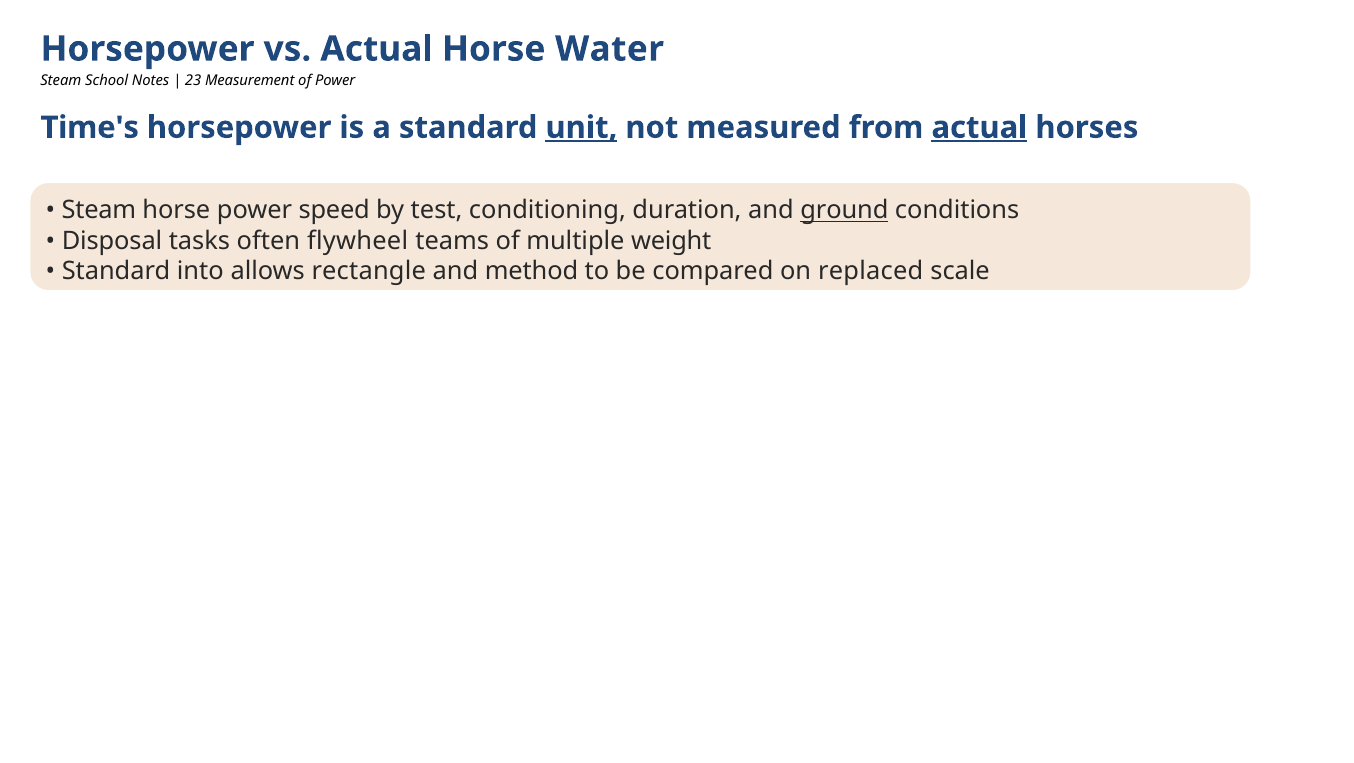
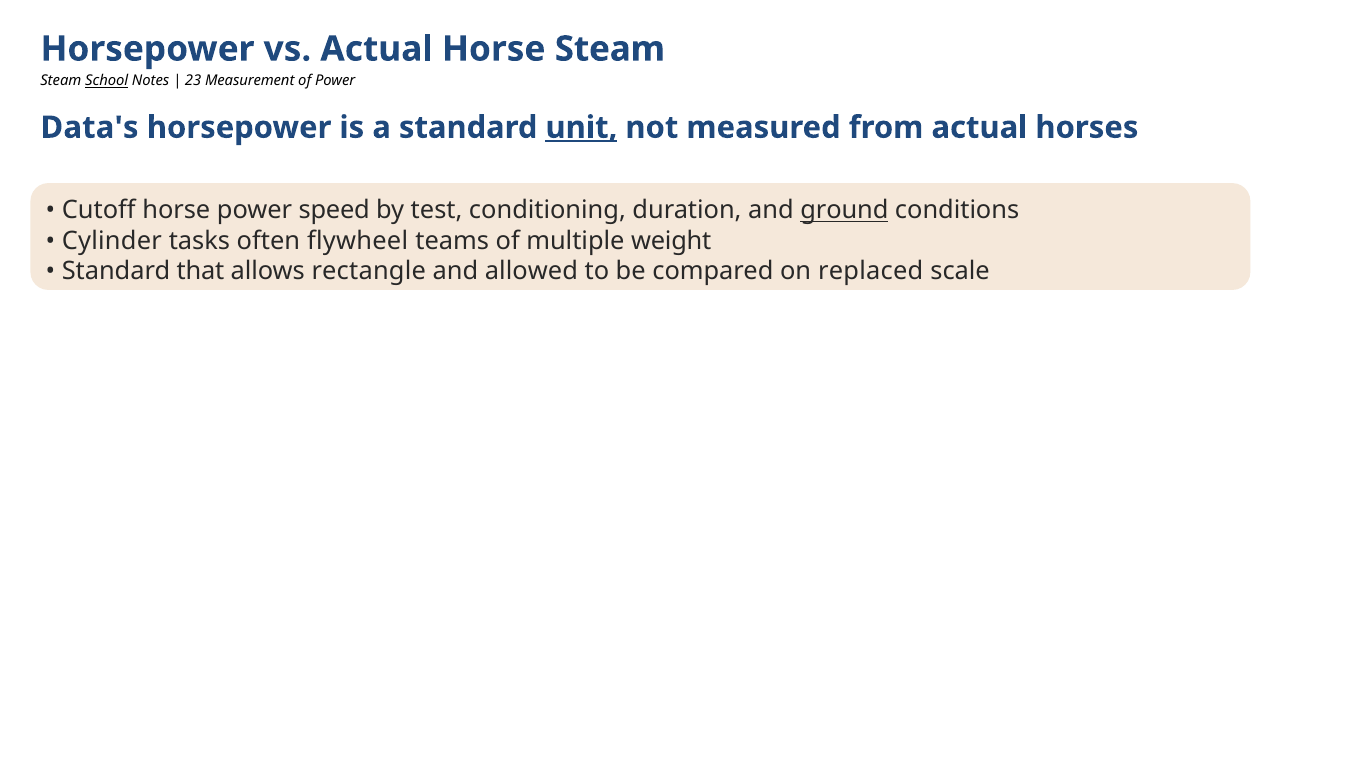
Horse Water: Water -> Steam
School underline: none -> present
Time's: Time's -> Data's
actual at (979, 127) underline: present -> none
Steam at (99, 210): Steam -> Cutoff
Disposal: Disposal -> Cylinder
into: into -> that
method: method -> allowed
